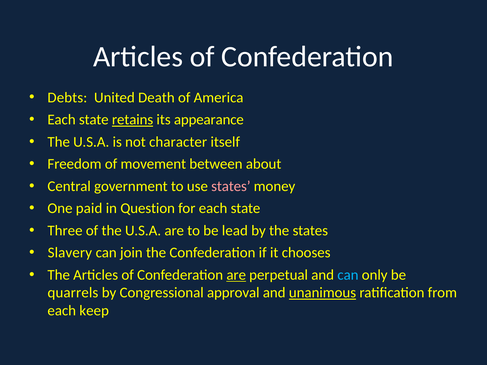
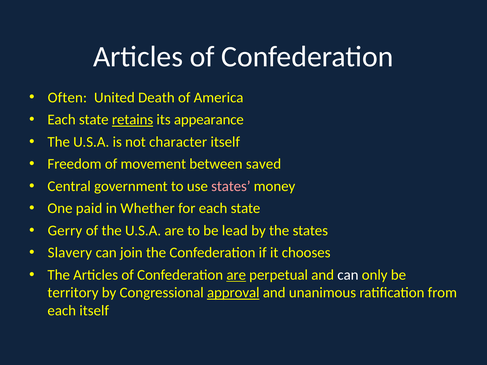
Debts: Debts -> Often
about: about -> saved
Question: Question -> Whether
Three: Three -> Gerry
can at (348, 275) colour: light blue -> white
quarrels: quarrels -> territory
approval underline: none -> present
unanimous underline: present -> none
each keep: keep -> itself
